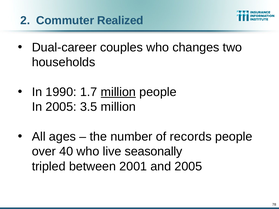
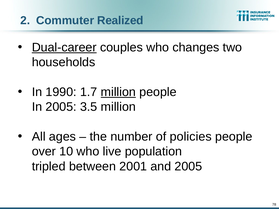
Dual-career underline: none -> present
records: records -> policies
40: 40 -> 10
seasonally: seasonally -> population
